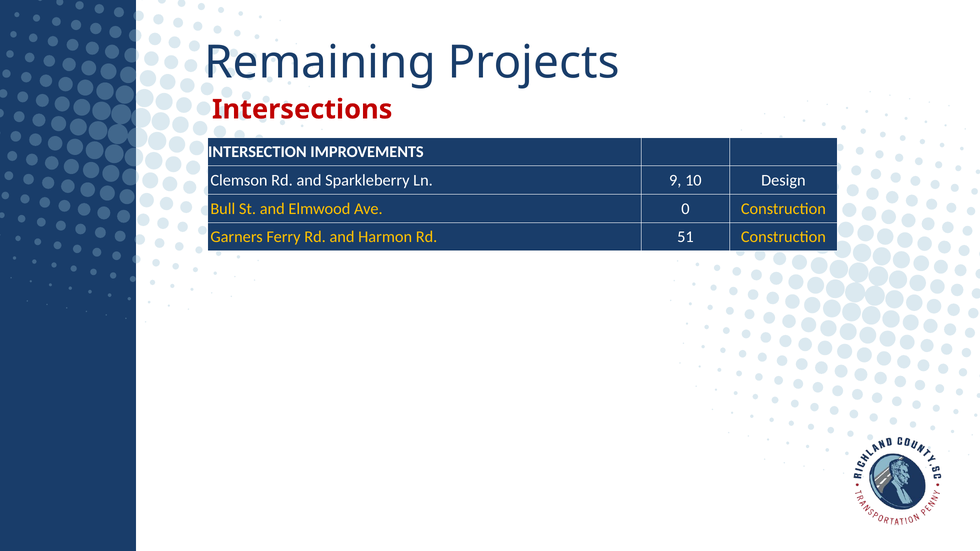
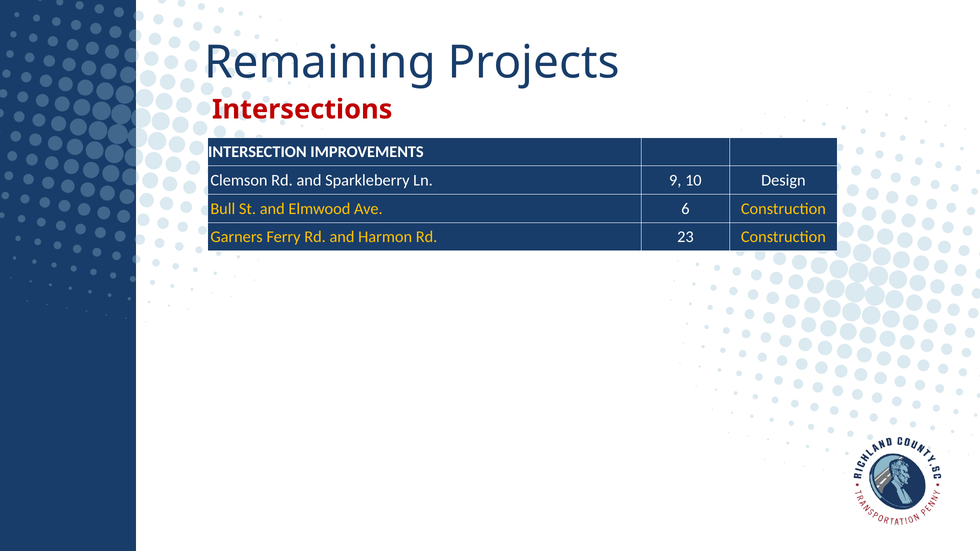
0: 0 -> 6
51: 51 -> 23
